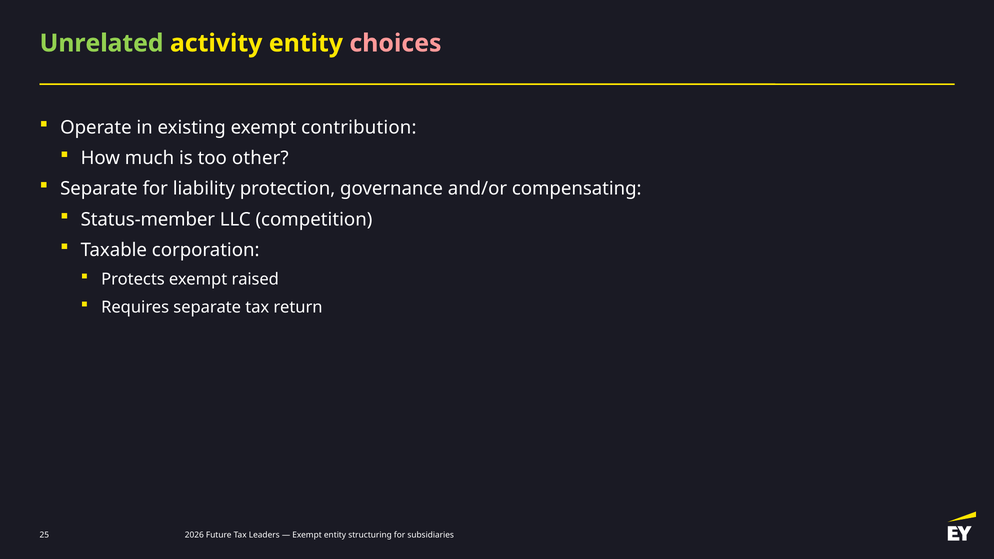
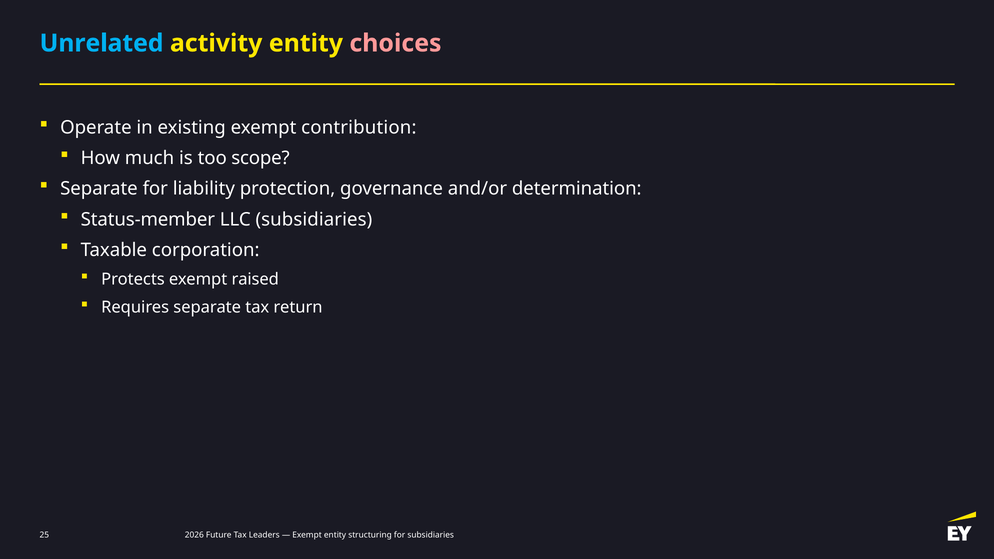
Unrelated colour: light green -> light blue
other: other -> scope
compensating: compensating -> determination
LLC competition: competition -> subsidiaries
